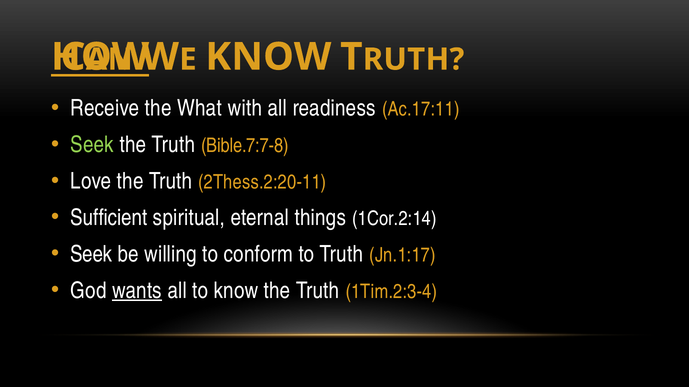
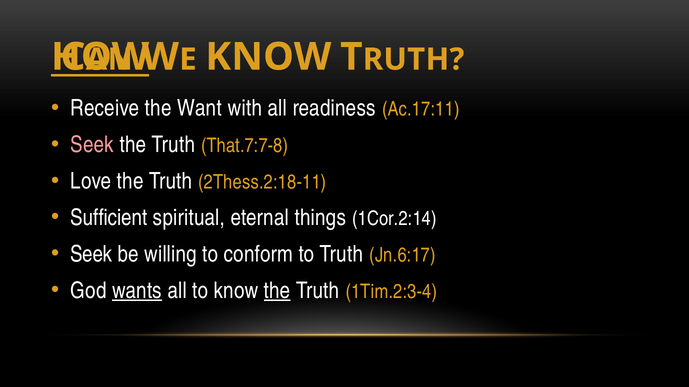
What: What -> Want
Seek at (92, 145) colour: light green -> pink
Bible.7:7-8: Bible.7:7-8 -> That.7:7-8
2Thess.2:20-11: 2Thess.2:20-11 -> 2Thess.2:18-11
Jn.1:17: Jn.1:17 -> Jn.6:17
the at (277, 291) underline: none -> present
